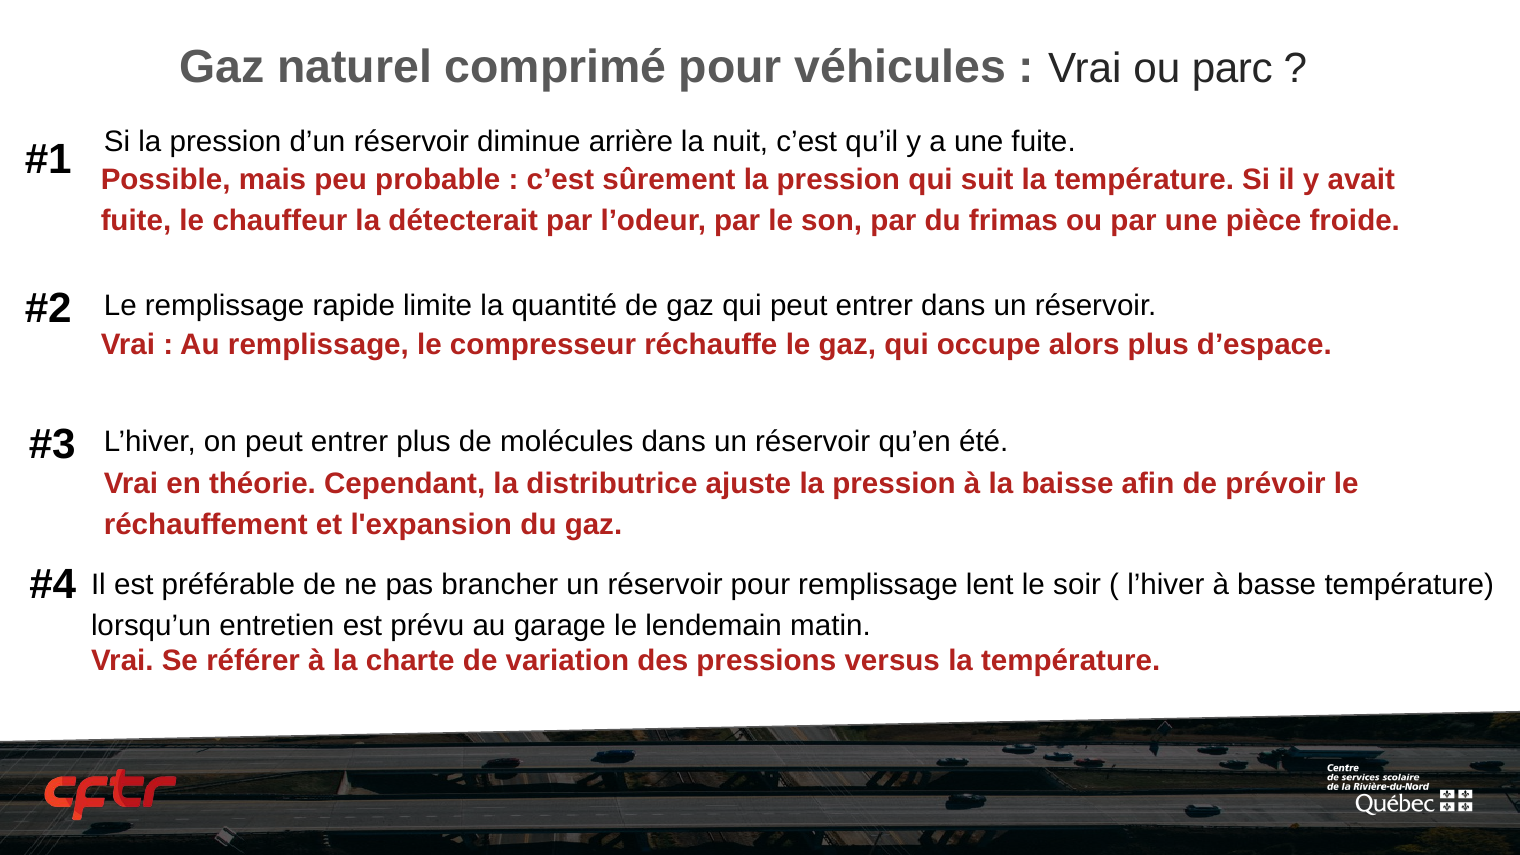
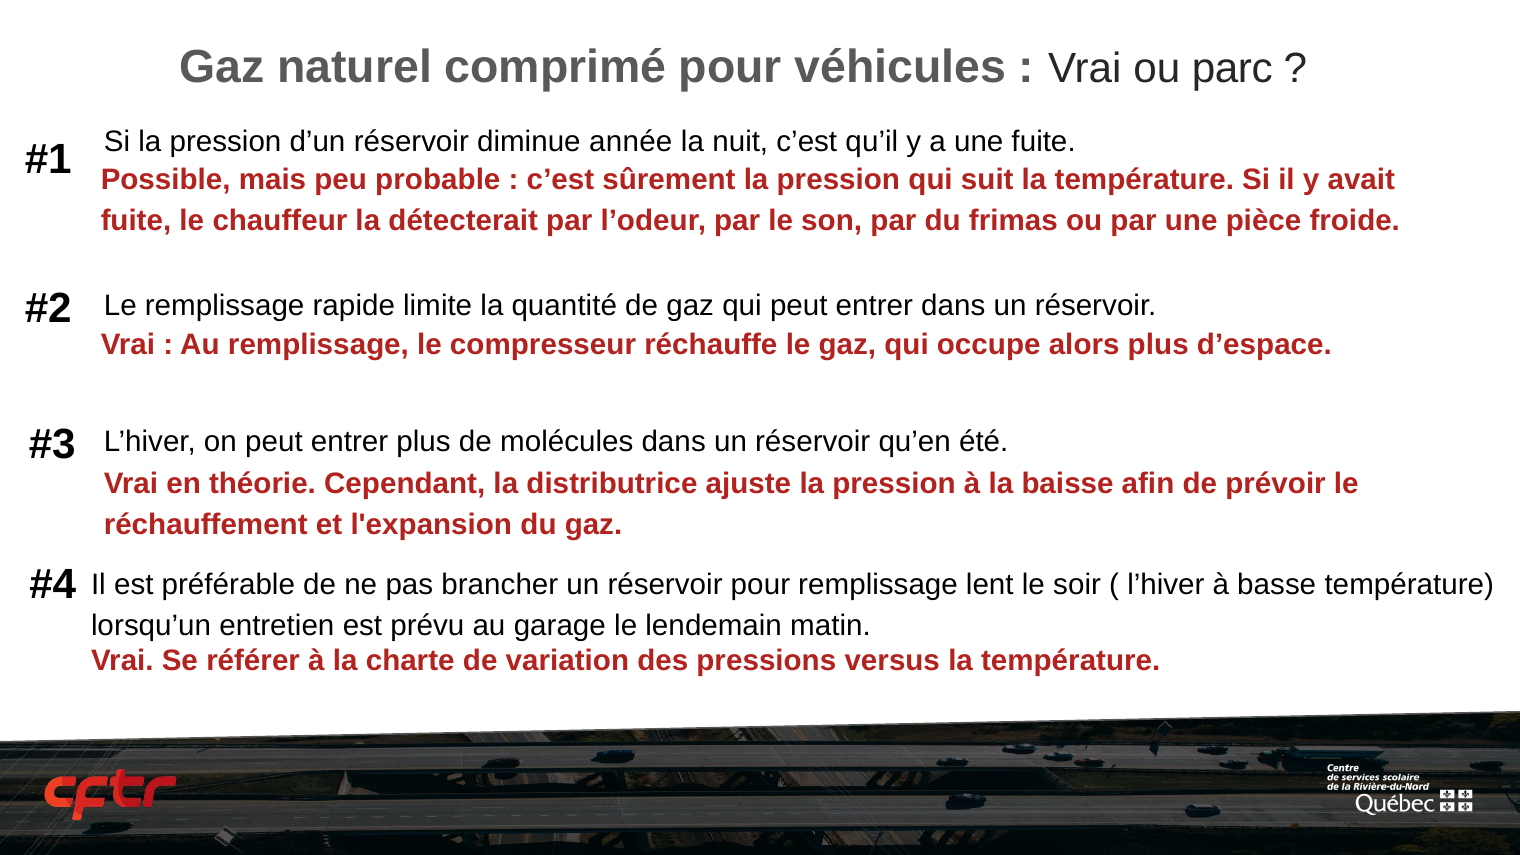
arrière: arrière -> année
